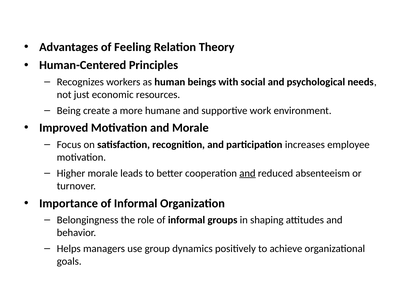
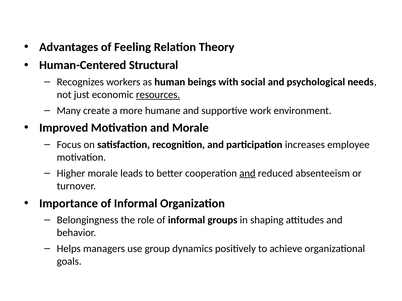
Principles: Principles -> Structural
resources underline: none -> present
Being: Being -> Many
